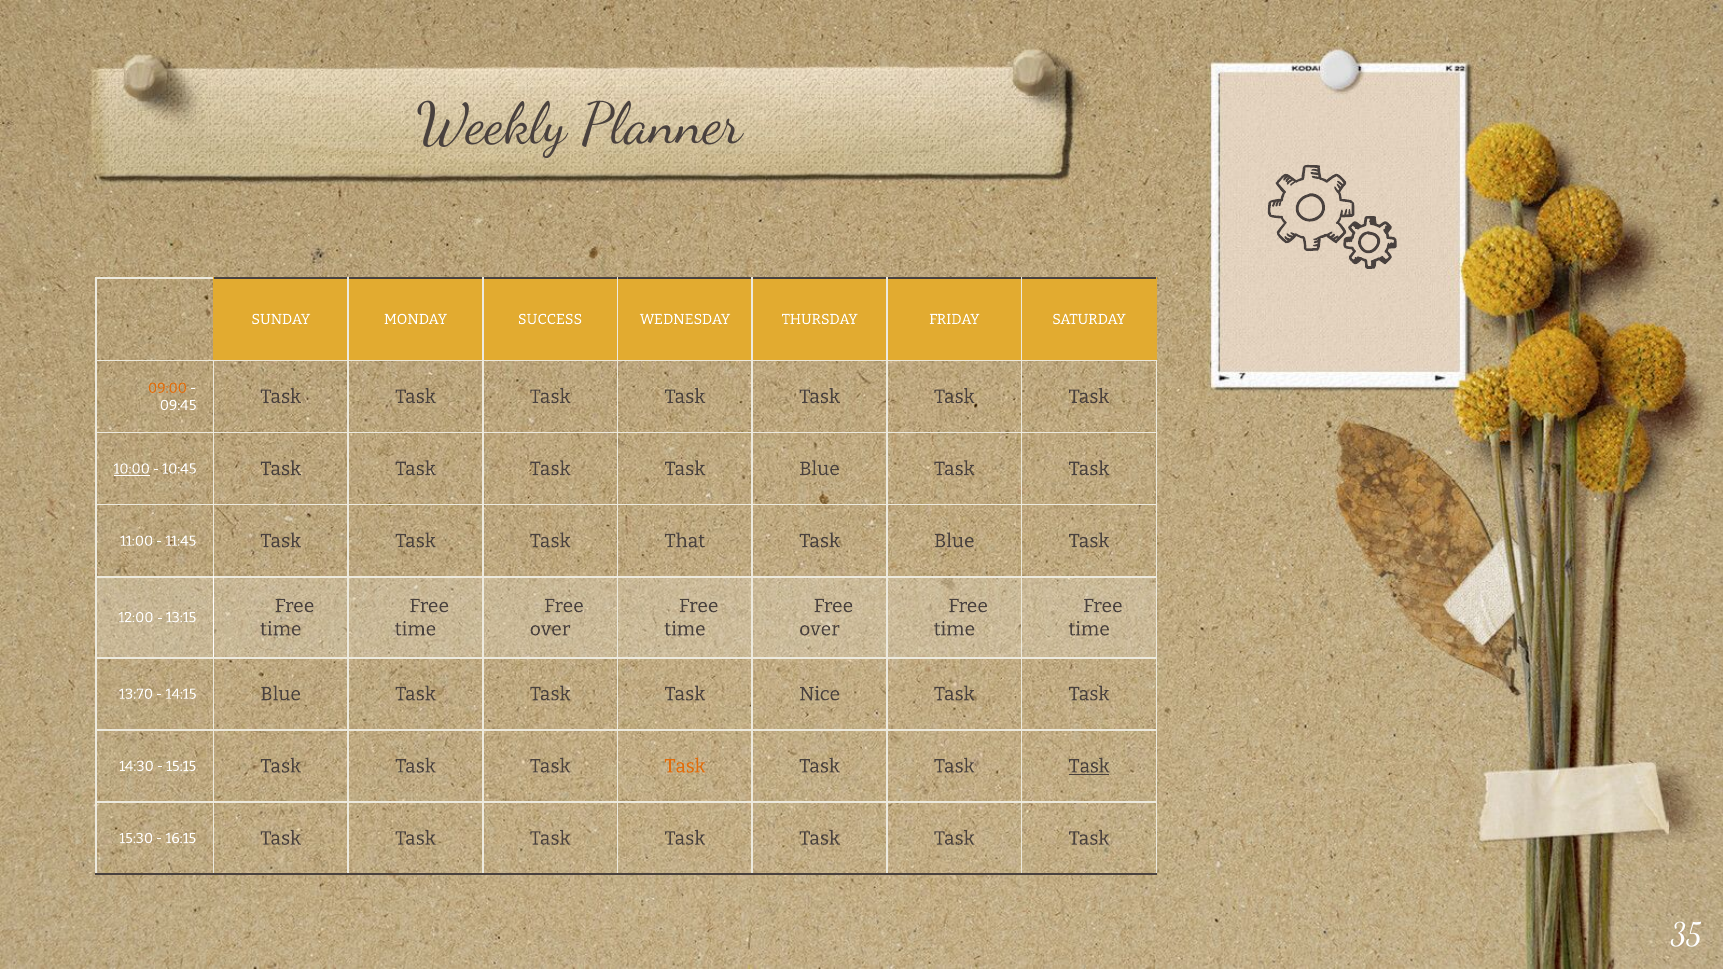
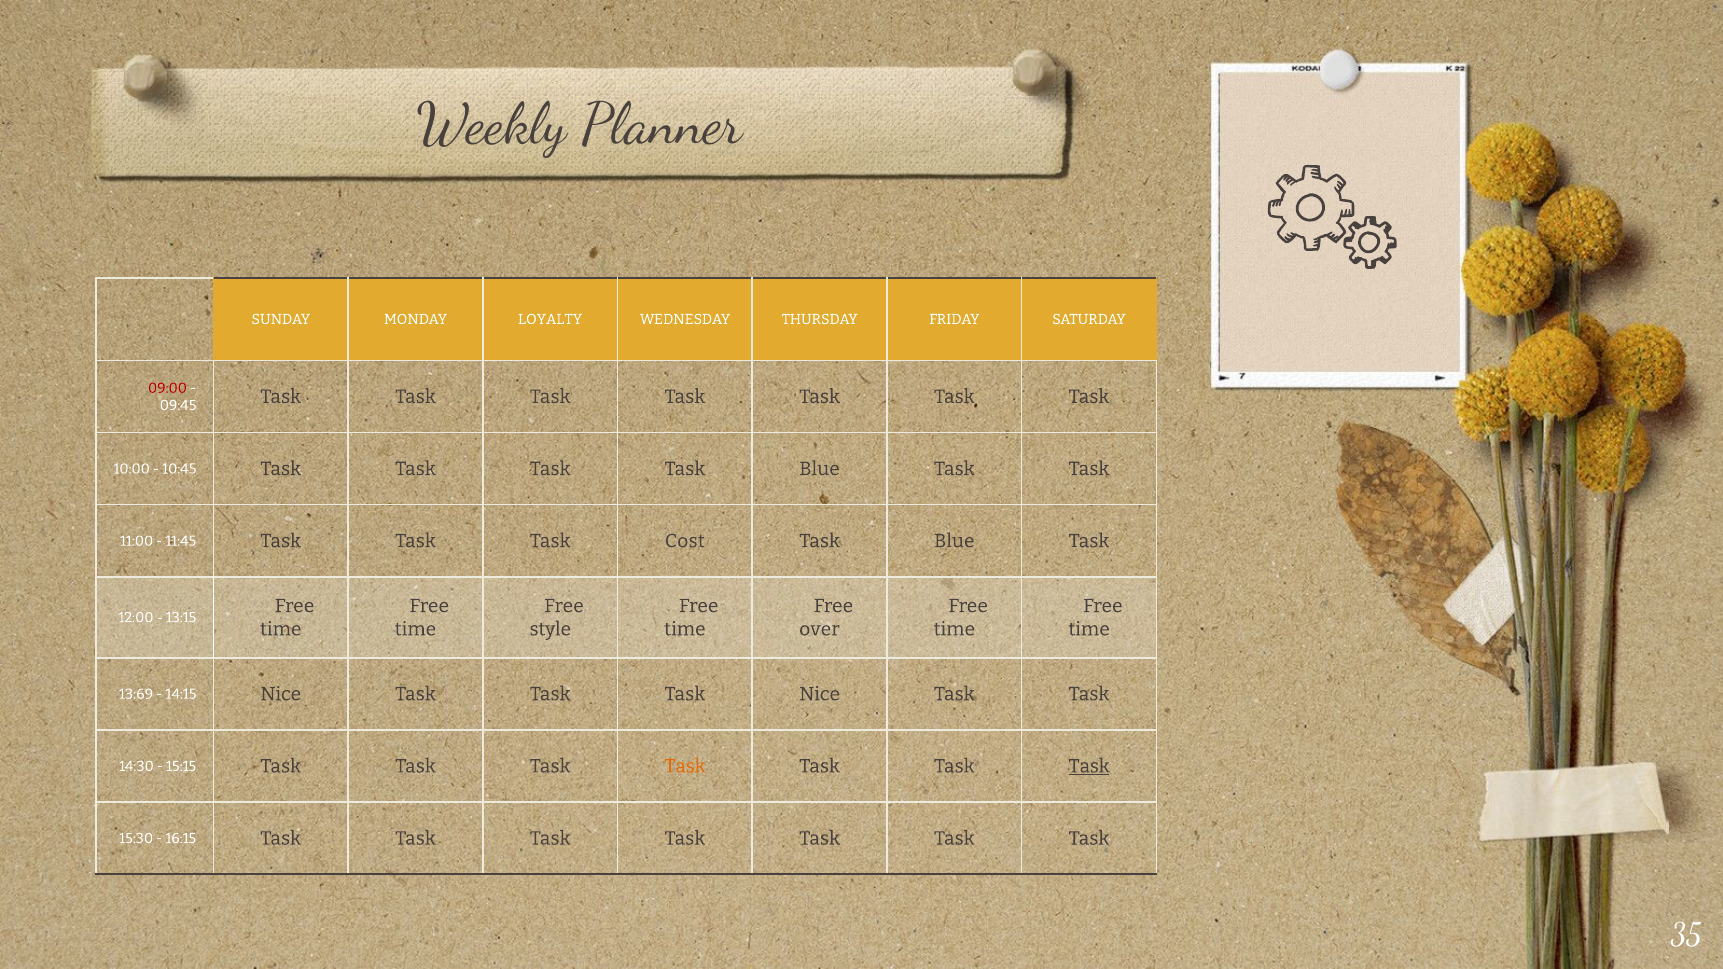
SUCCESS: SUCCESS -> LOYALTY
09:00 colour: orange -> red
10:00 underline: present -> none
That: That -> Cost
over at (550, 629): over -> style
13:70: 13:70 -> 13:69
14:15 Blue: Blue -> Nice
